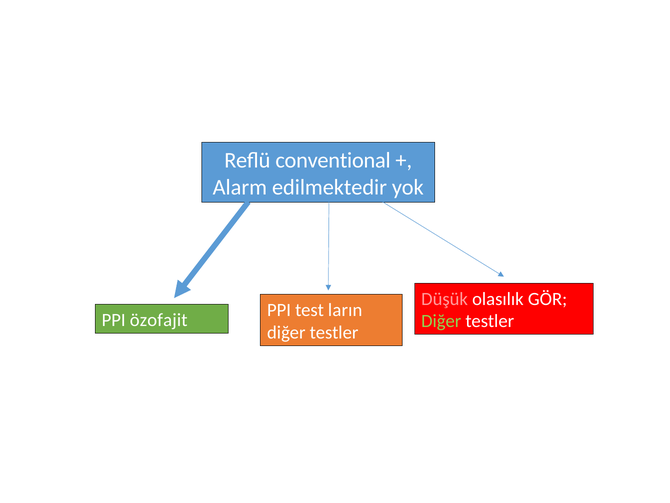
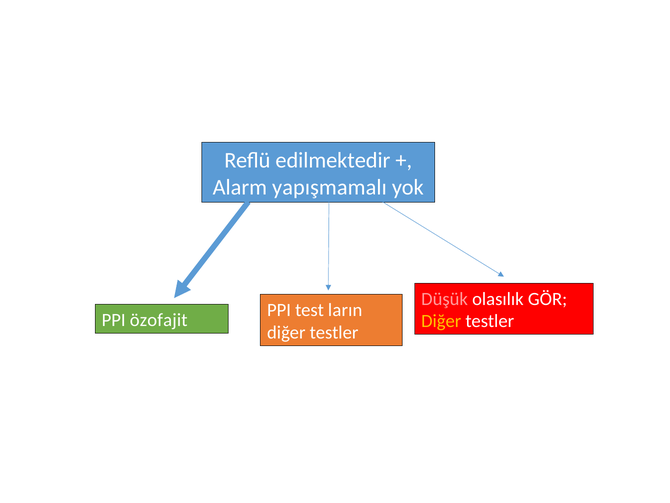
conventional: conventional -> edilmektedir
edilmektedir: edilmektedir -> yapışmamalı
Diğer at (441, 321) colour: light green -> yellow
